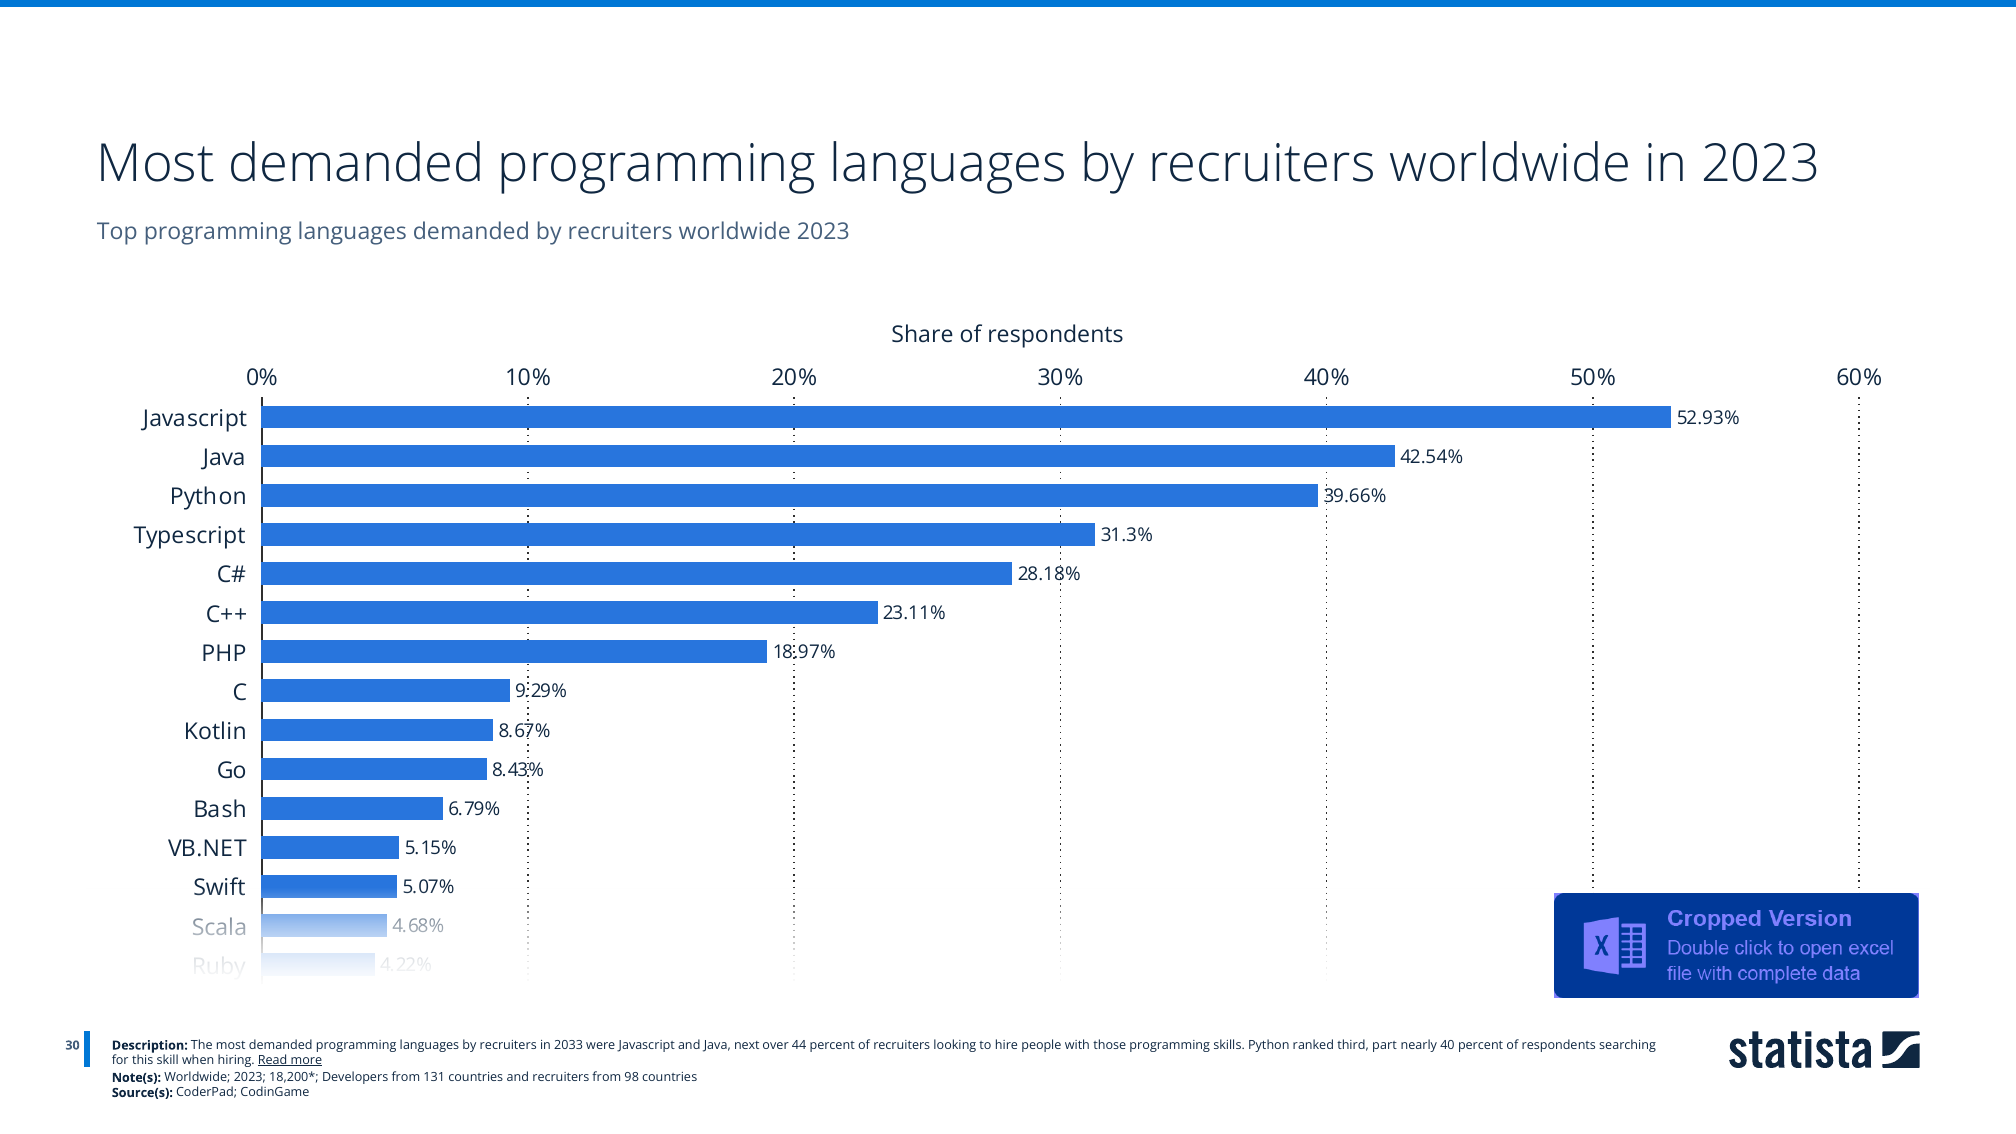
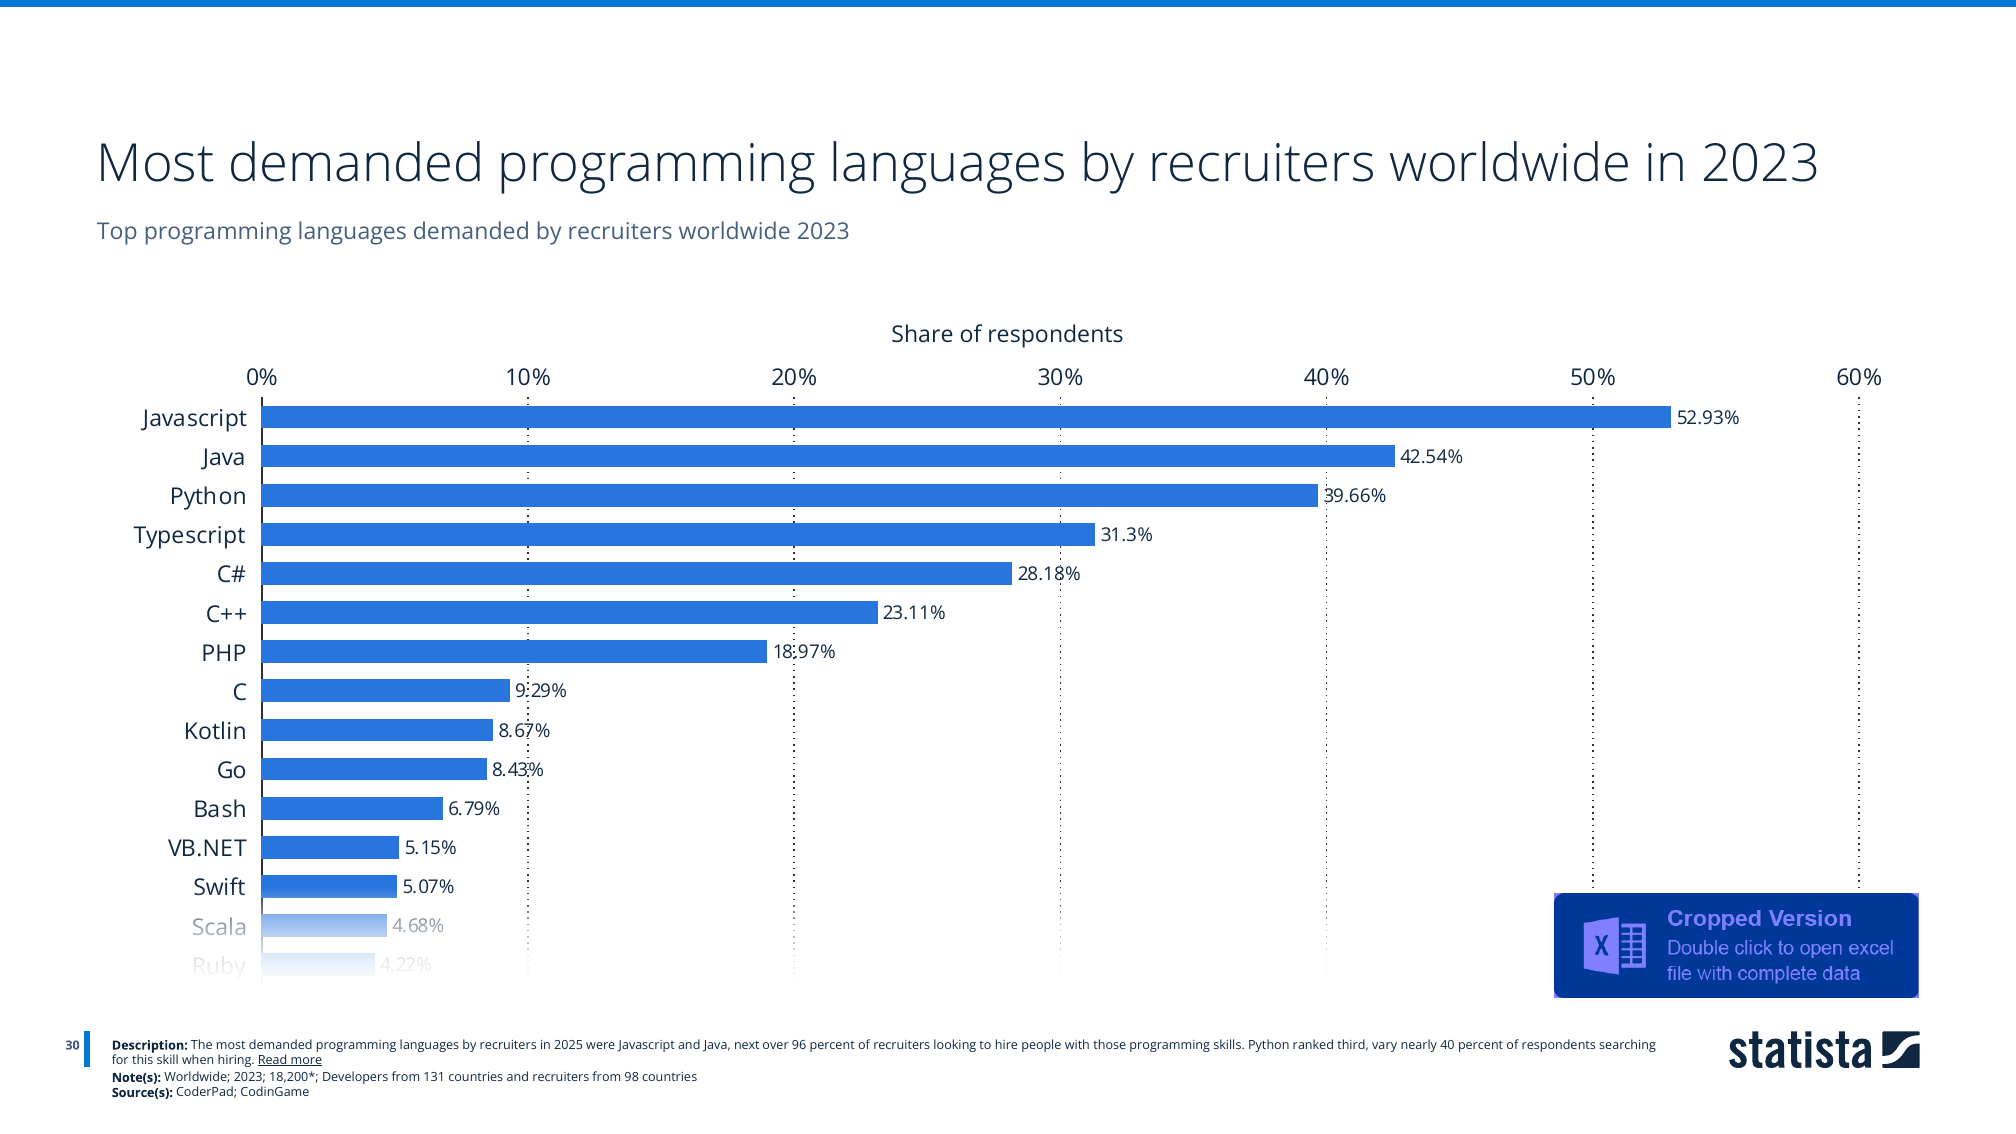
2033: 2033 -> 2025
44: 44 -> 96
part: part -> vary
